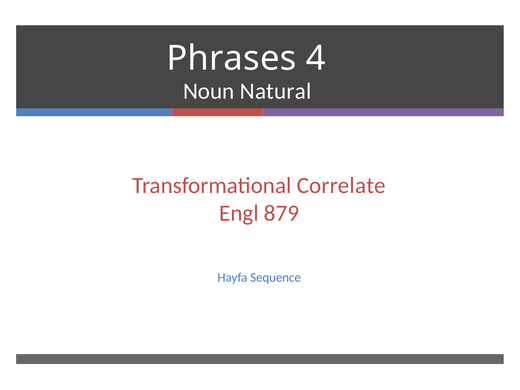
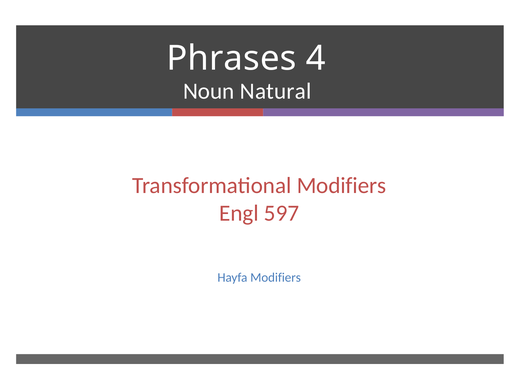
Transformational Correlate: Correlate -> Modifiers
879: 879 -> 597
Hayfa Sequence: Sequence -> Modifiers
